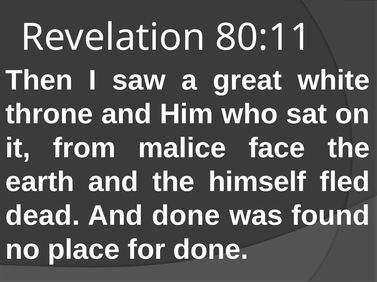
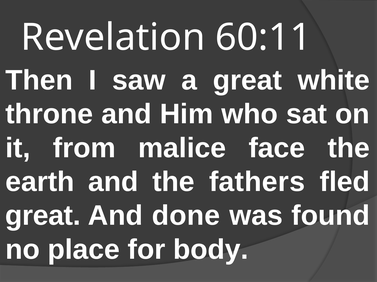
80:11: 80:11 -> 60:11
himself: himself -> fathers
dead at (43, 216): dead -> great
for done: done -> body
